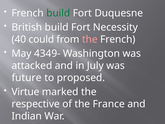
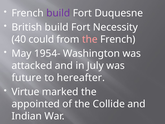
build at (58, 13) colour: green -> purple
4349-: 4349- -> 1954-
proposed: proposed -> hereafter
respective: respective -> appointed
France: France -> Collide
